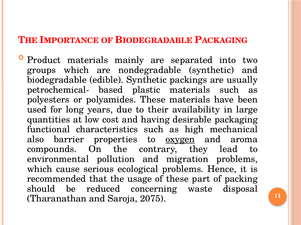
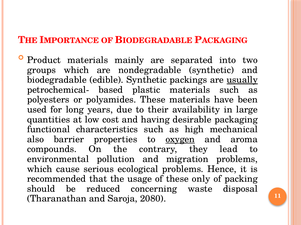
usually underline: none -> present
part: part -> only
2075: 2075 -> 2080
